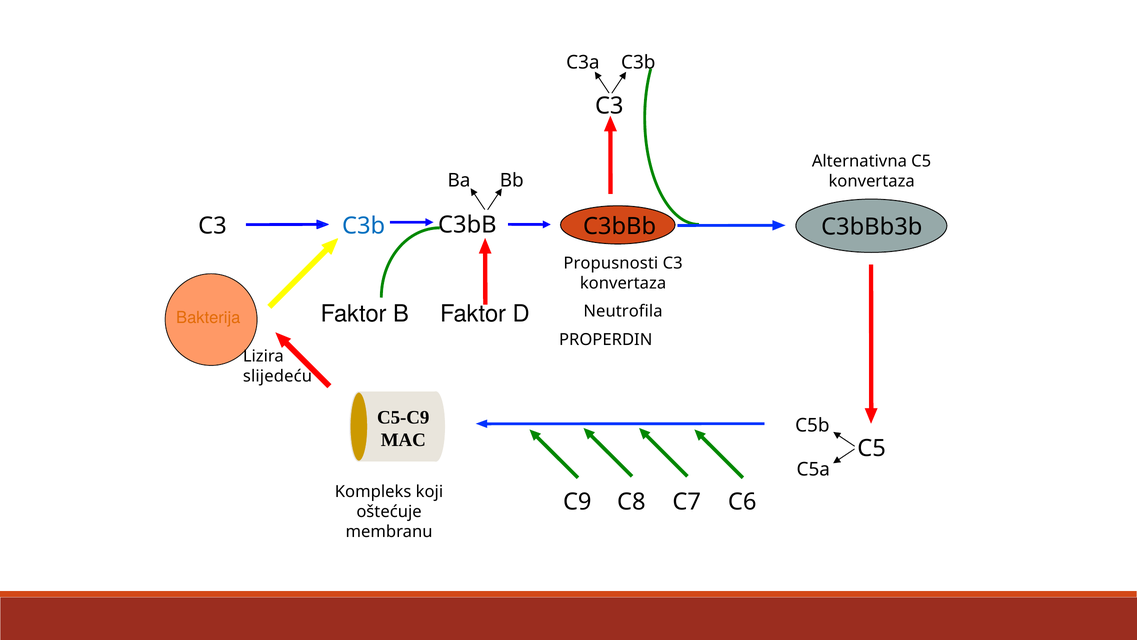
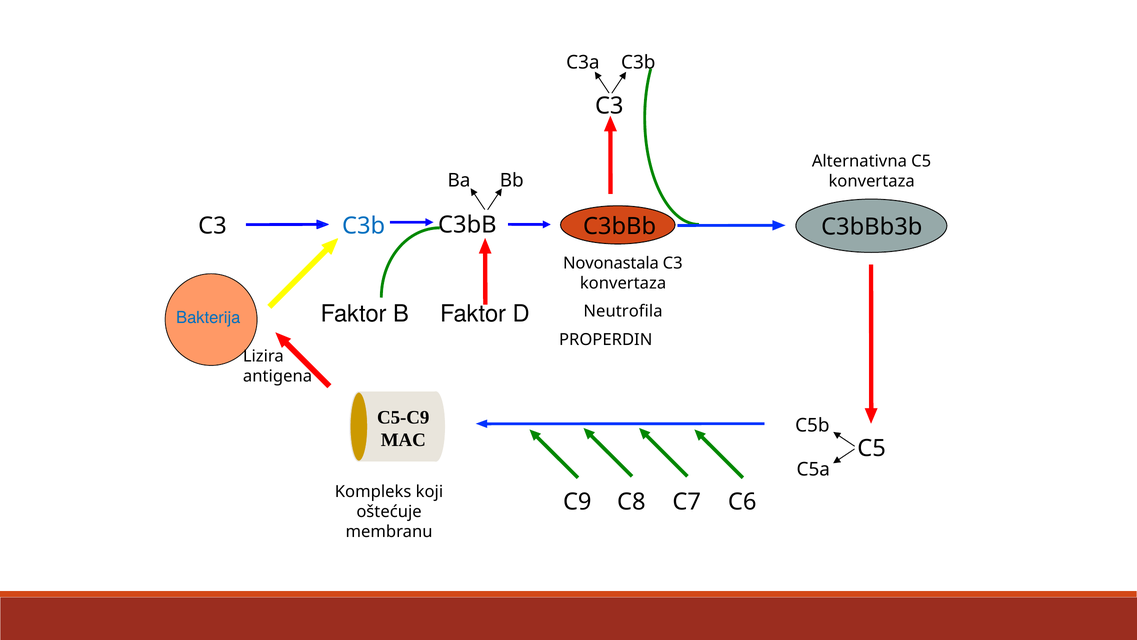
Propusnosti: Propusnosti -> Novonastala
Bakterija colour: orange -> blue
slijedeću: slijedeću -> antigena
